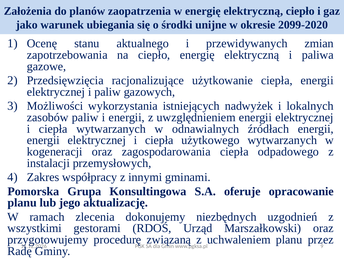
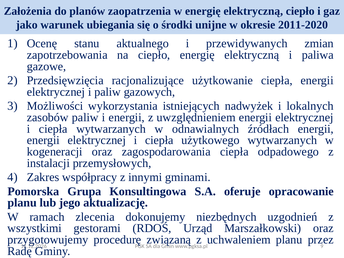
2099-2020: 2099-2020 -> 2011-2020
